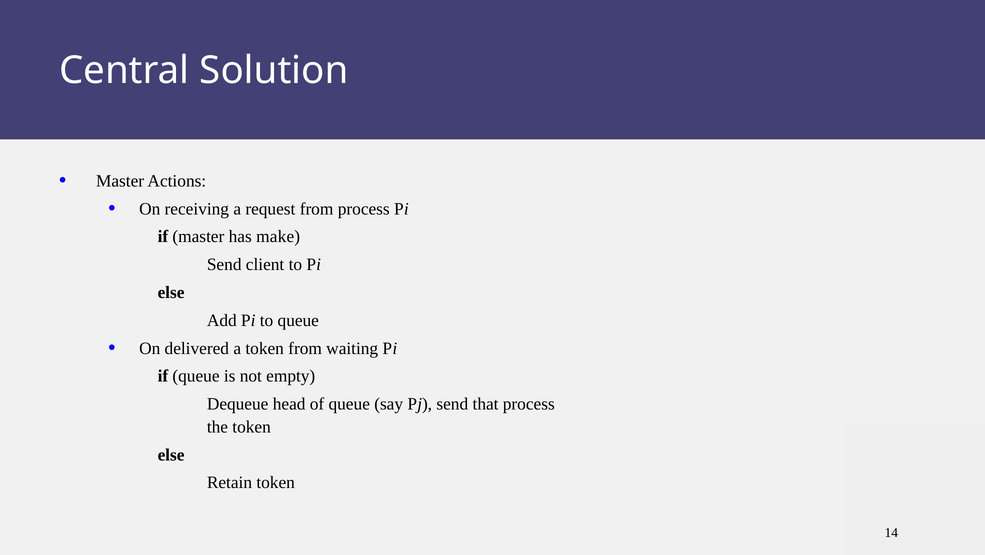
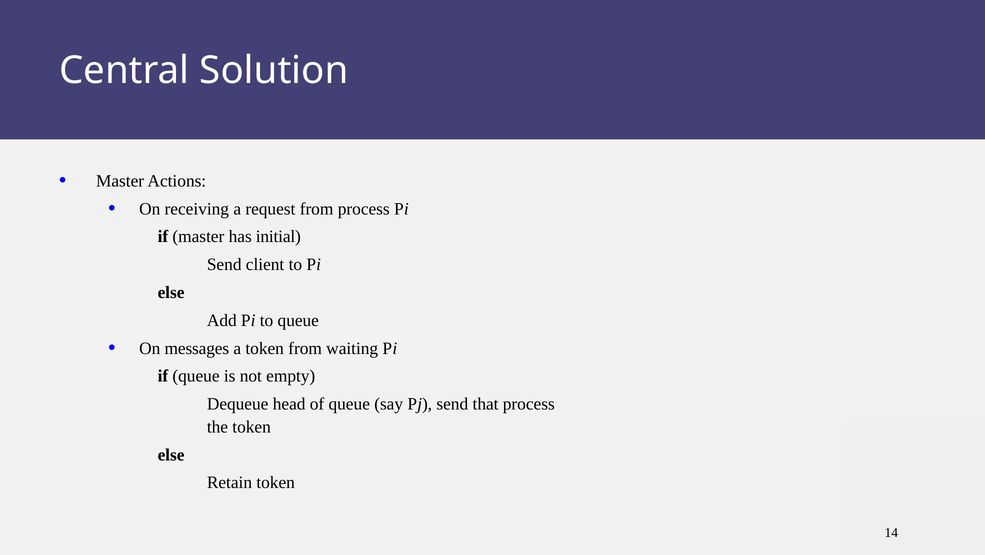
make: make -> initial
delivered: delivered -> messages
